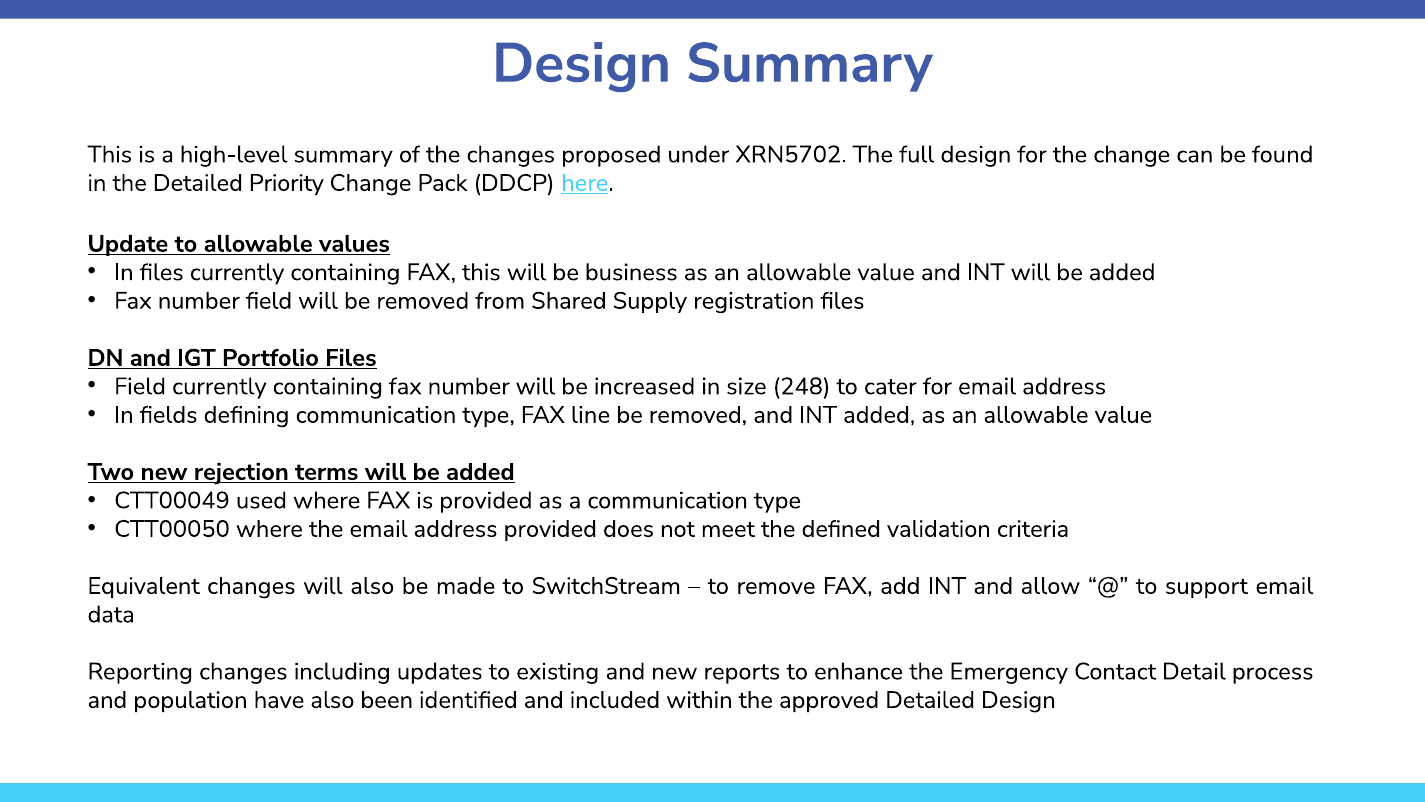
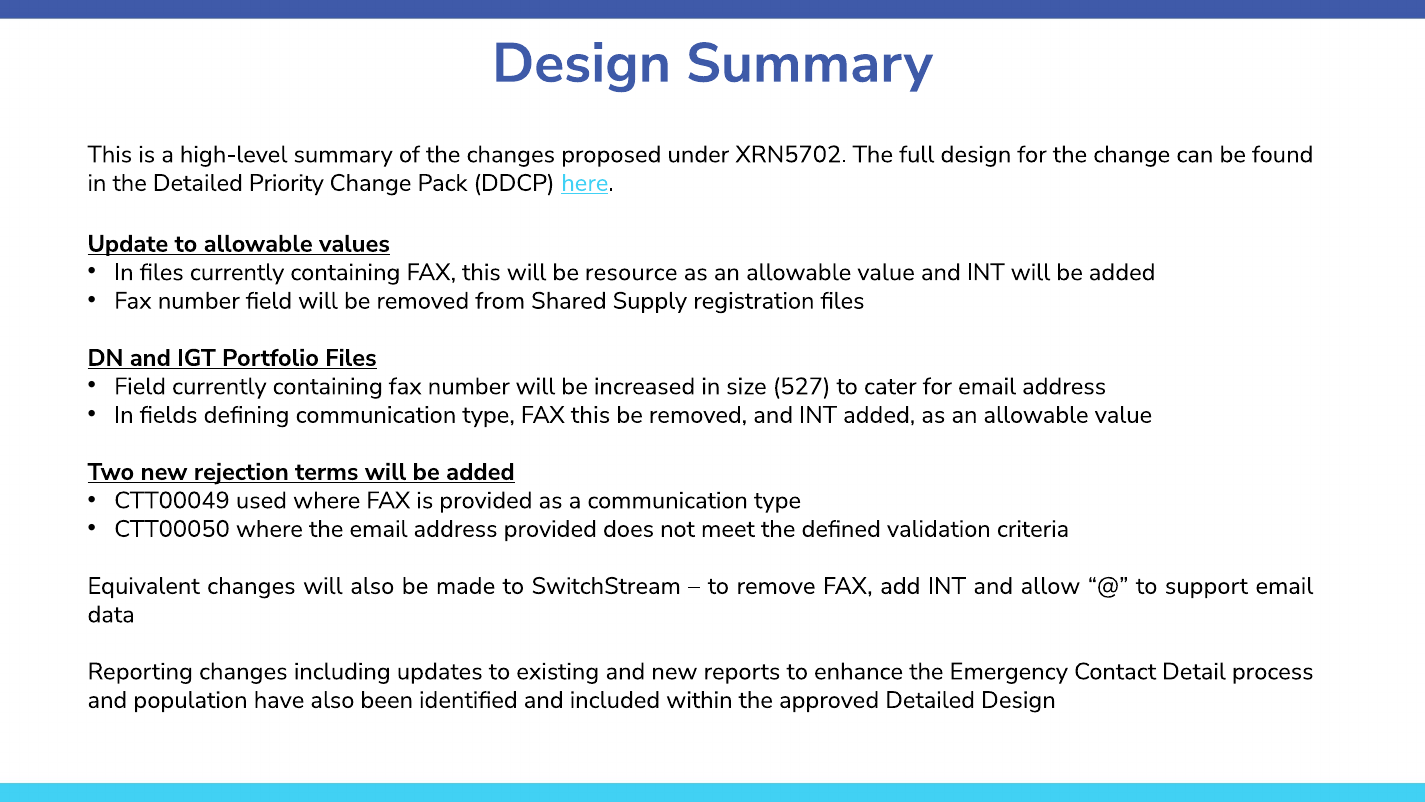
business: business -> resource
248: 248 -> 527
type FAX line: line -> this
